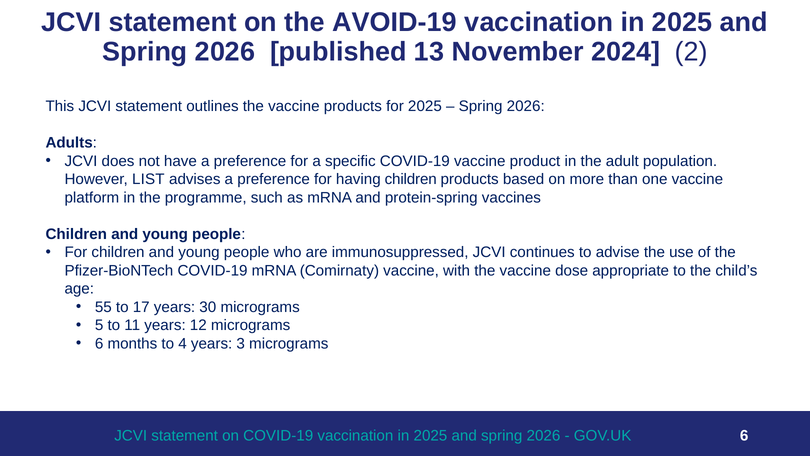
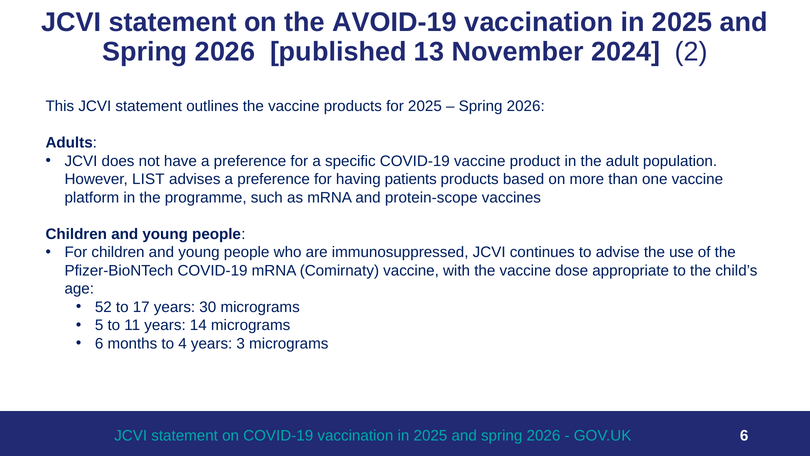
having children: children -> patients
protein-spring: protein-spring -> protein-scope
55: 55 -> 52
12: 12 -> 14
